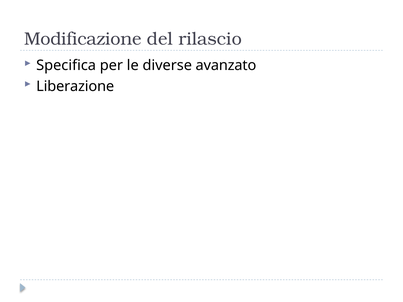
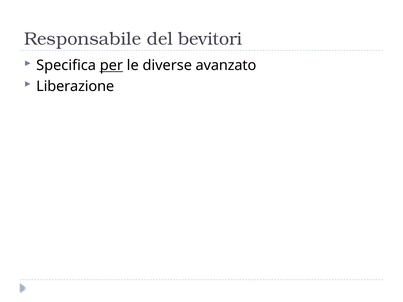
Modificazione: Modificazione -> Responsabile
rilascio: rilascio -> bevitori
per underline: none -> present
